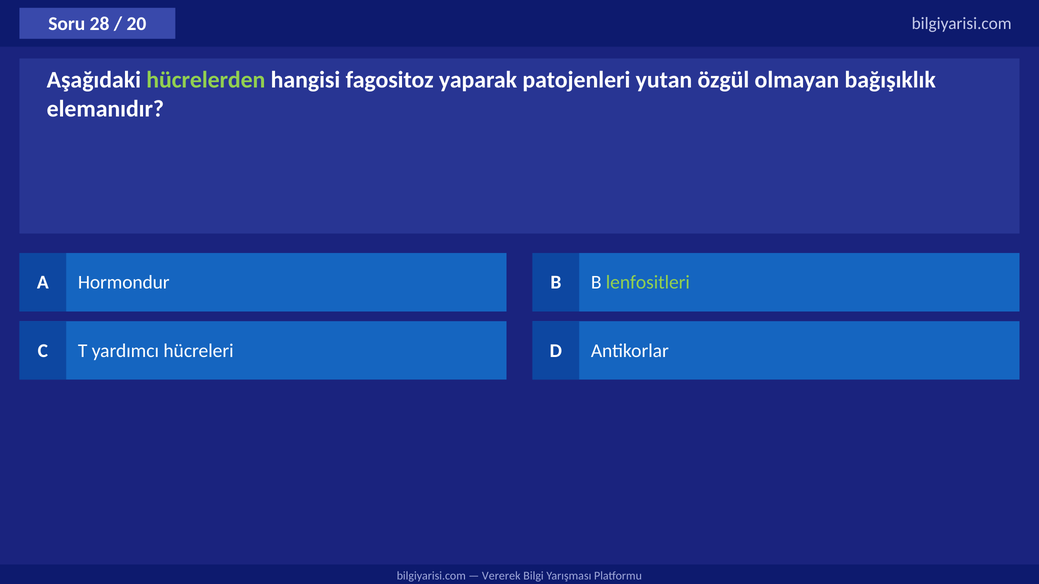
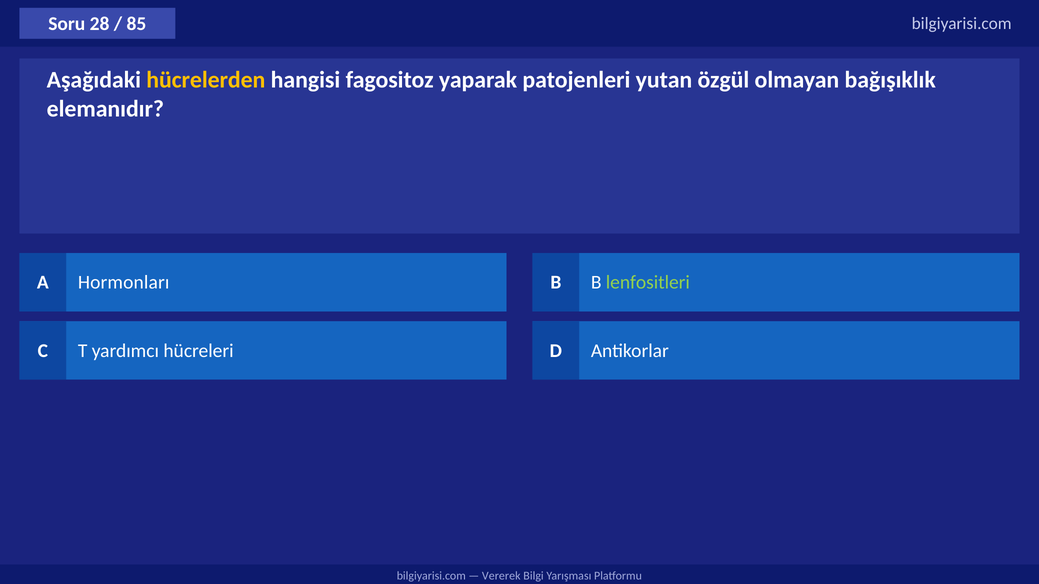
20: 20 -> 85
hücrelerden colour: light green -> yellow
Hormondur: Hormondur -> Hormonları
